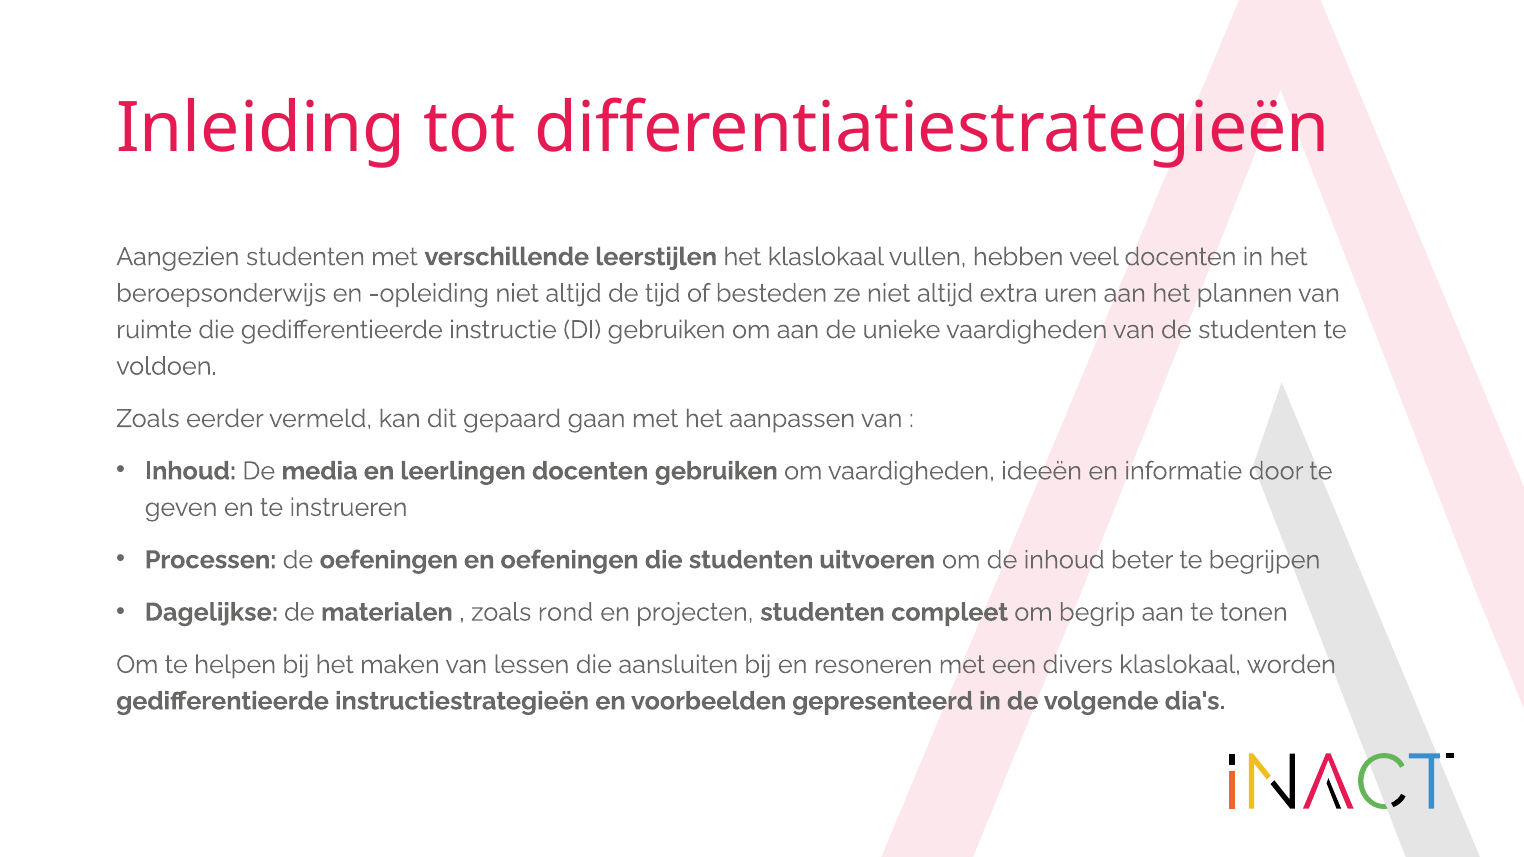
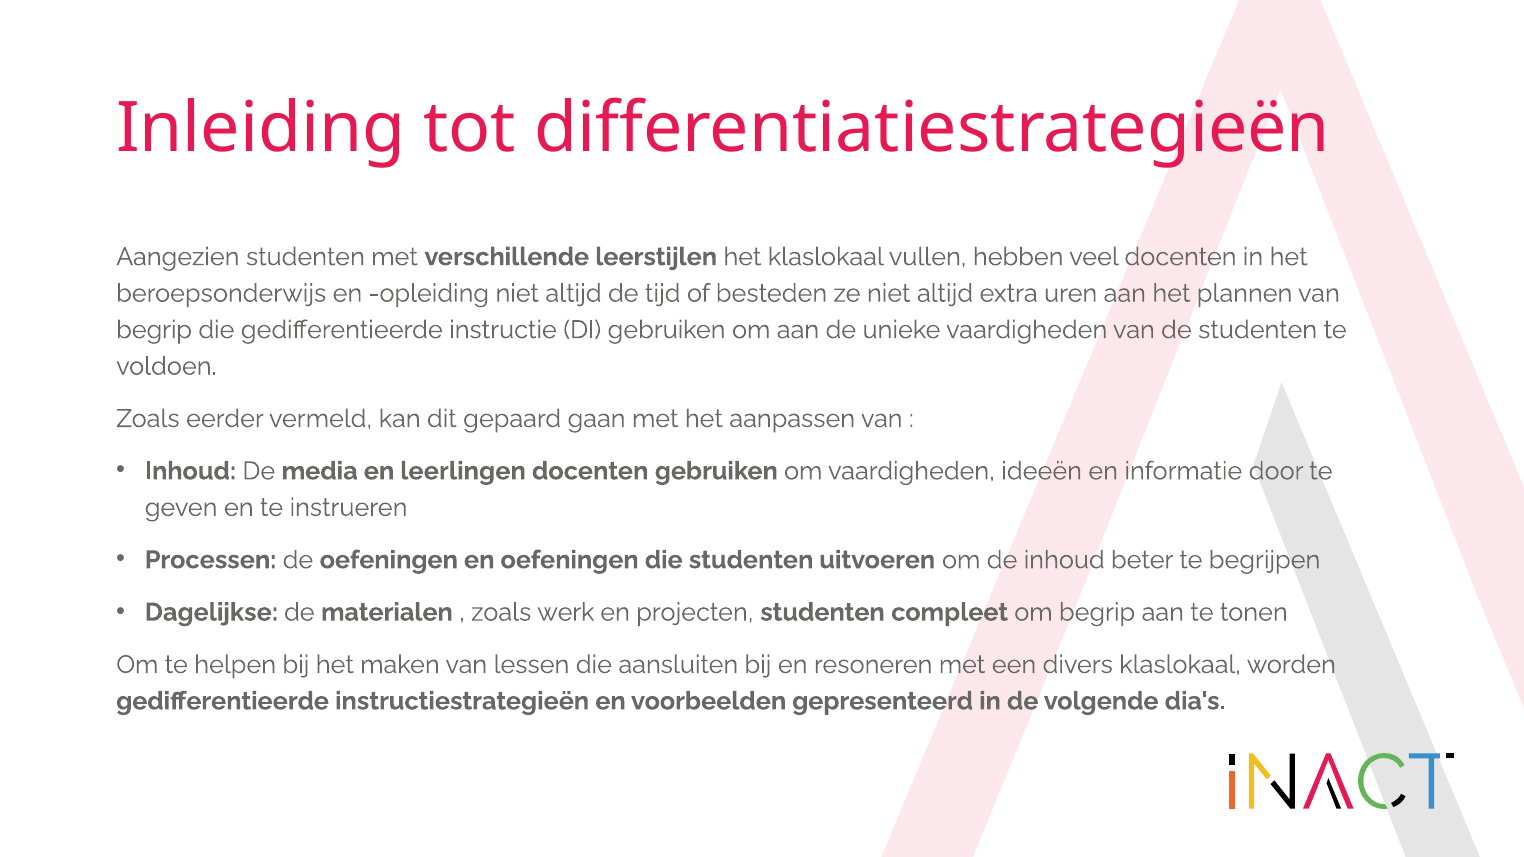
ruimte at (154, 330): ruimte -> begrip
rond: rond -> werk
